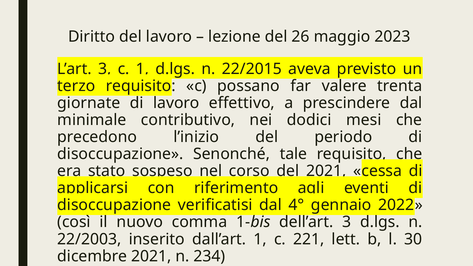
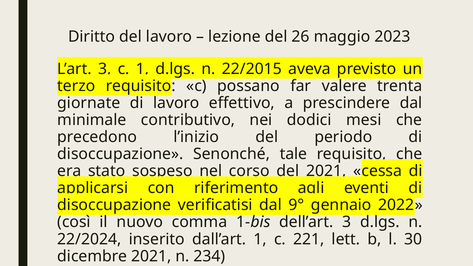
4°: 4° -> 9°
22/2003: 22/2003 -> 22/2024
